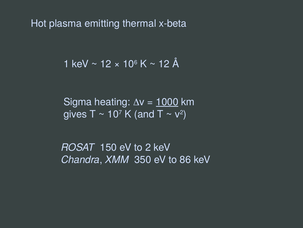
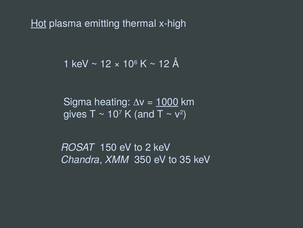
Hot underline: none -> present
x-beta: x-beta -> x-high
86: 86 -> 35
